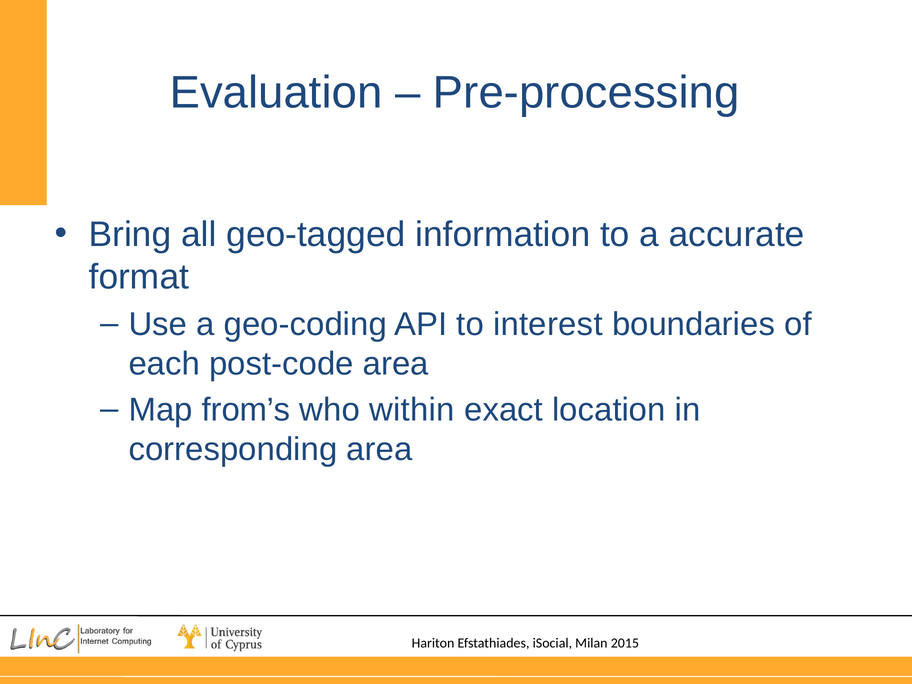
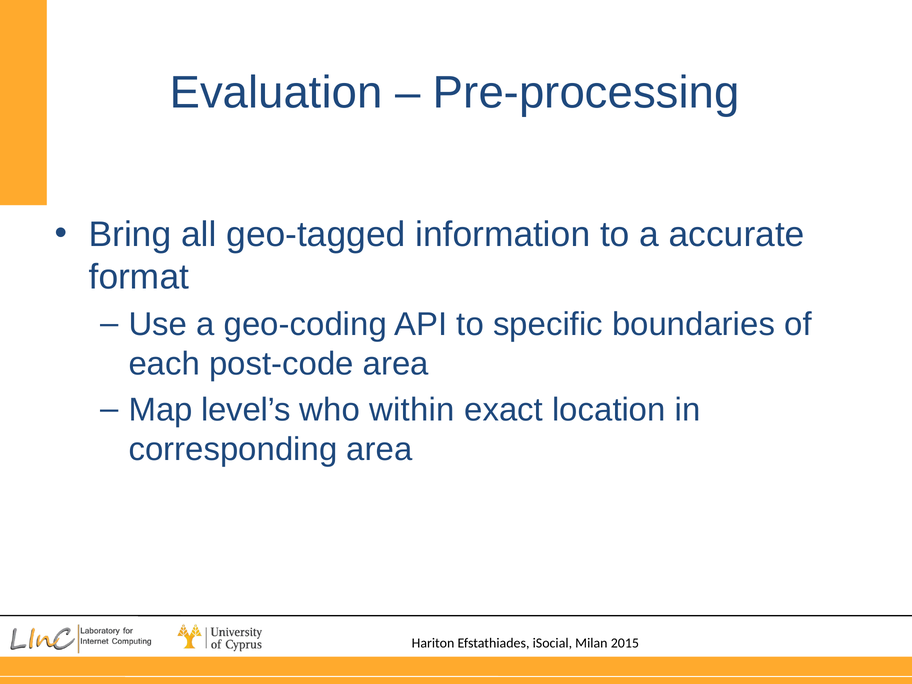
interest: interest -> specific
from’s: from’s -> level’s
